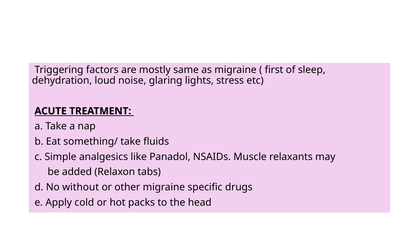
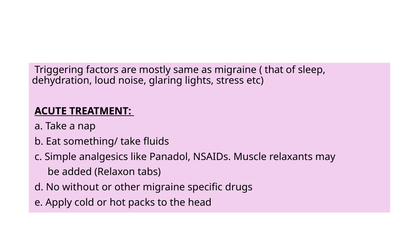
first: first -> that
